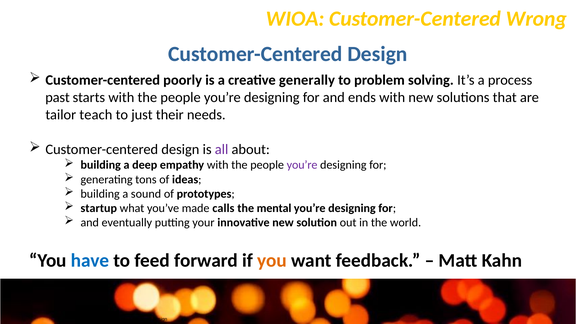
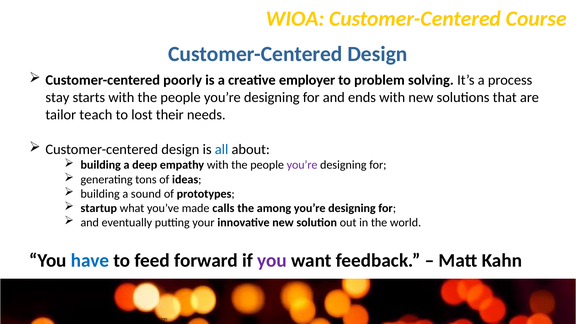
Wrong: Wrong -> Course
generally: generally -> employer
past: past -> stay
just: just -> lost
all colour: purple -> blue
mental: mental -> among
you at (272, 261) colour: orange -> purple
